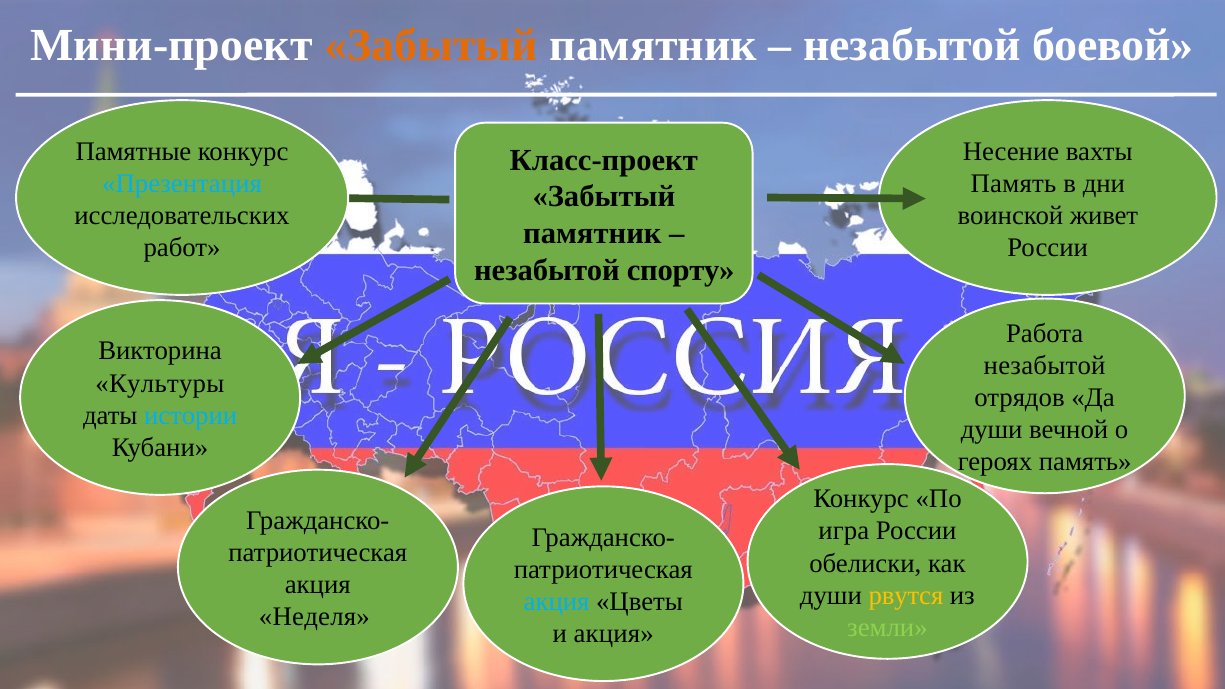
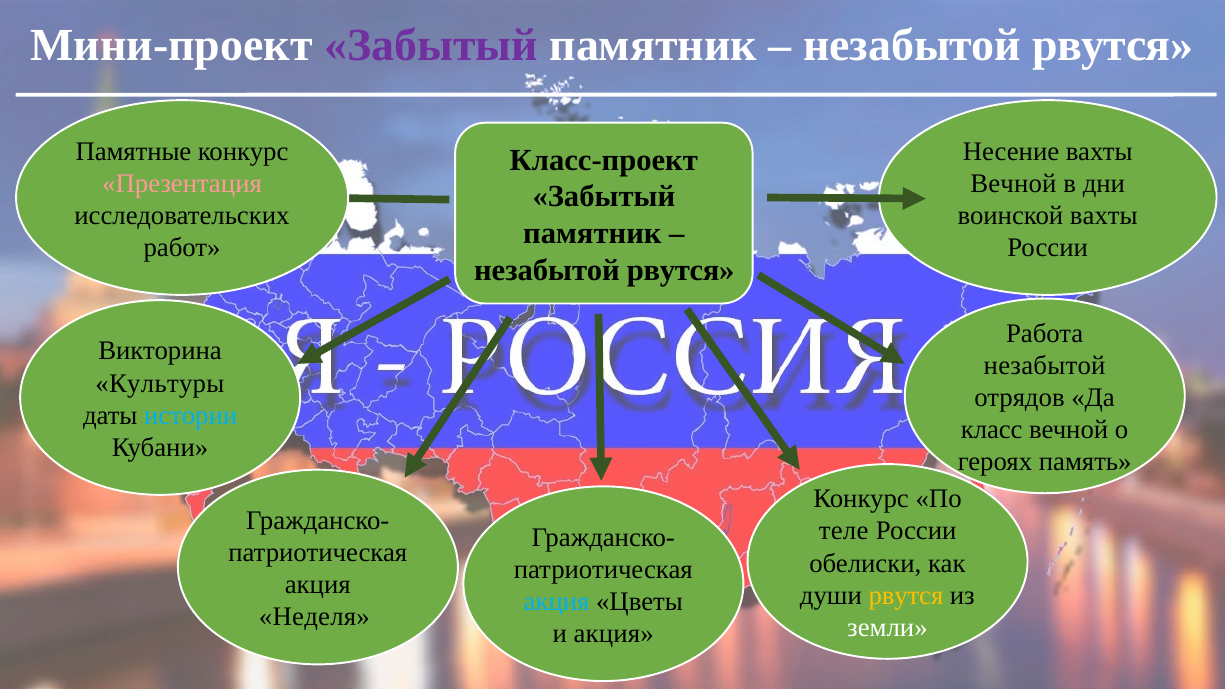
Забытый at (431, 45) colour: orange -> purple
боевой at (1113, 45): боевой -> рвутся
Презентация colour: light blue -> pink
Память at (1013, 183): Память -> Вечной
воинской живет: живет -> вахты
спорту at (681, 270): спорту -> рвутся
души at (992, 430): души -> класс
игра: игра -> теле
земли colour: light green -> white
